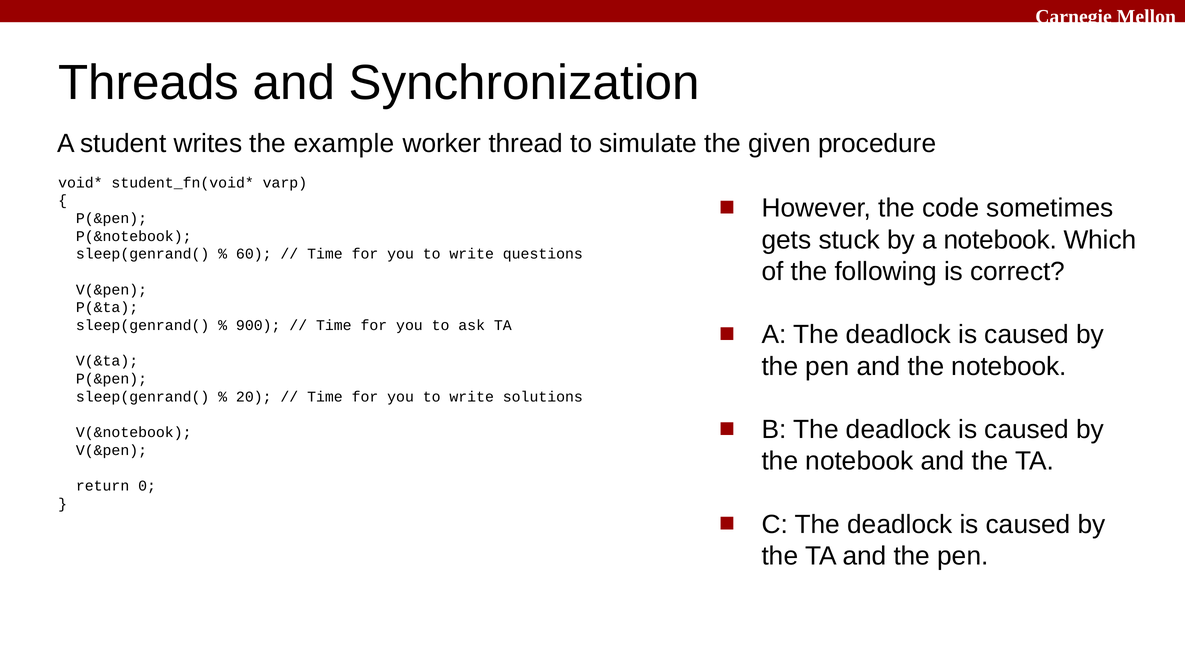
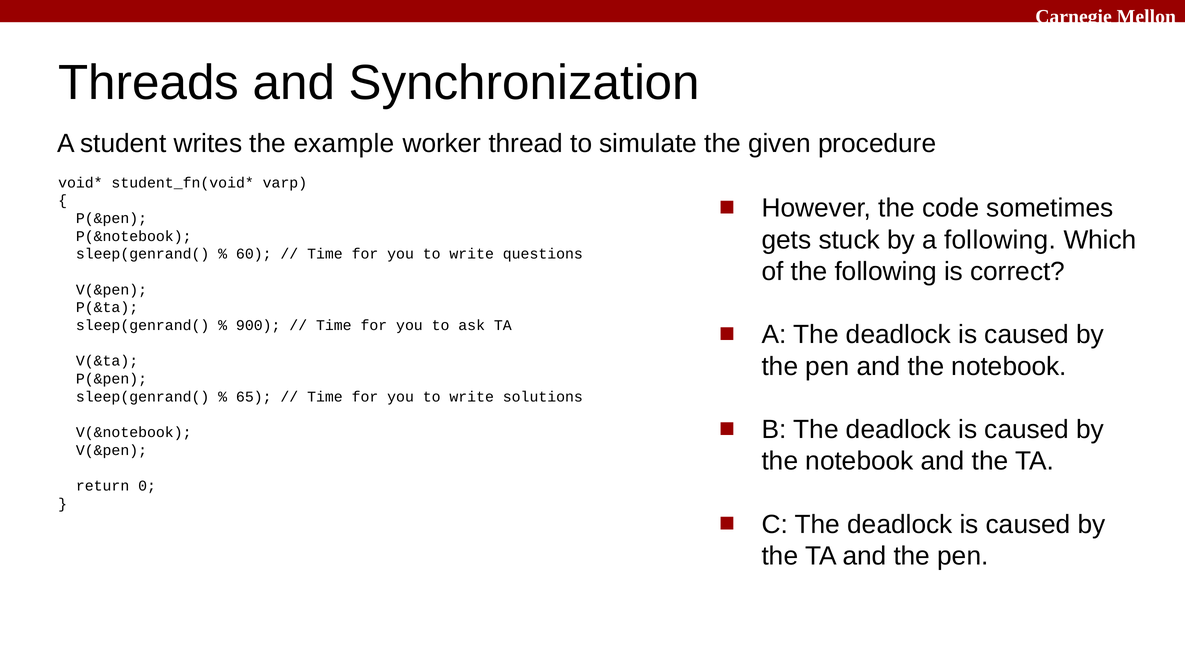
a notebook: notebook -> following
20: 20 -> 65
